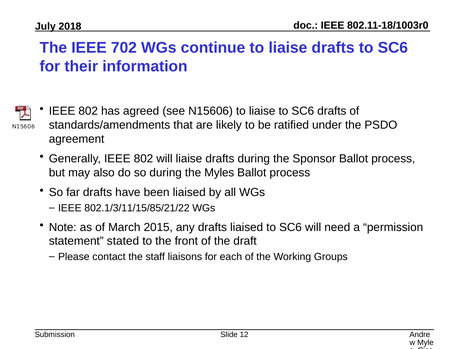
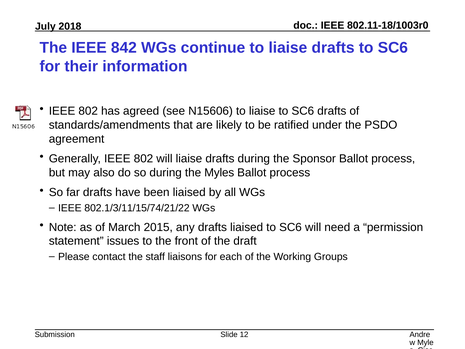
702: 702 -> 842
802.1/3/11/15/85/21/22: 802.1/3/11/15/85/21/22 -> 802.1/3/11/15/74/21/22
stated: stated -> issues
